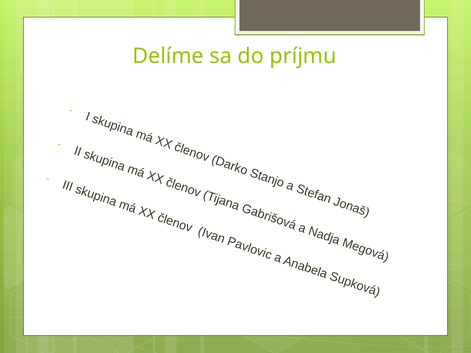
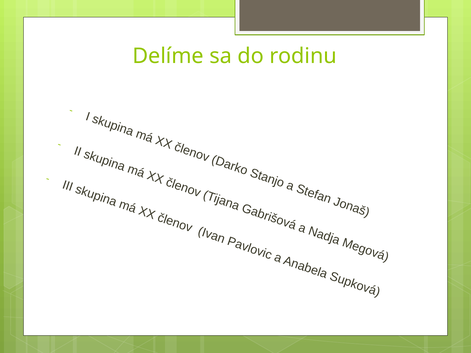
príjmu: príjmu -> rodinu
